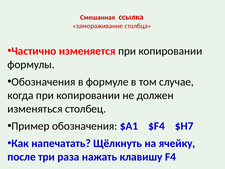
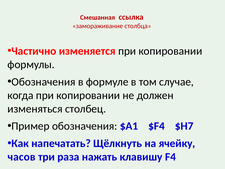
после: после -> часов
